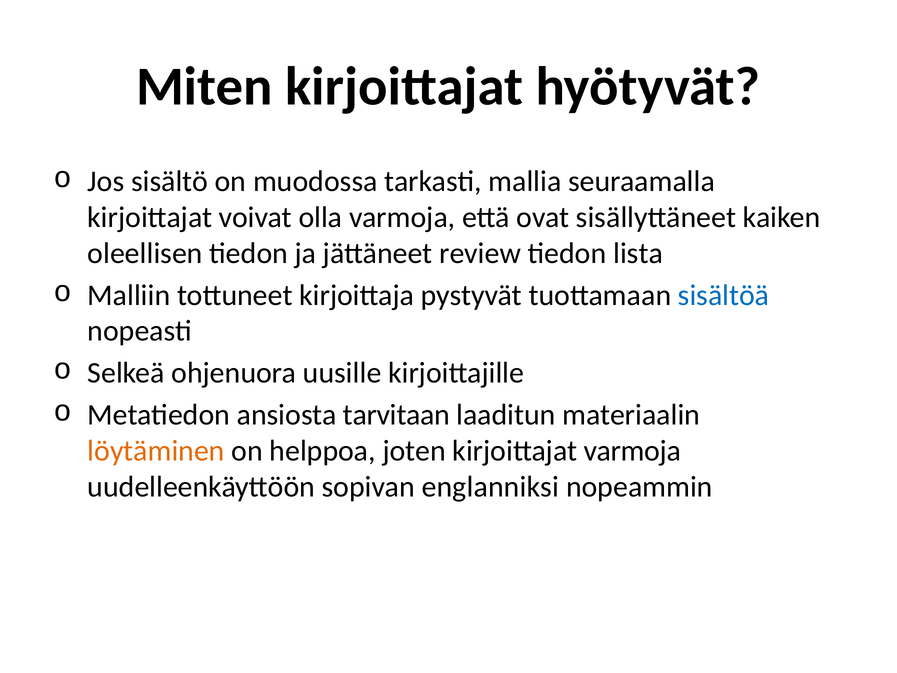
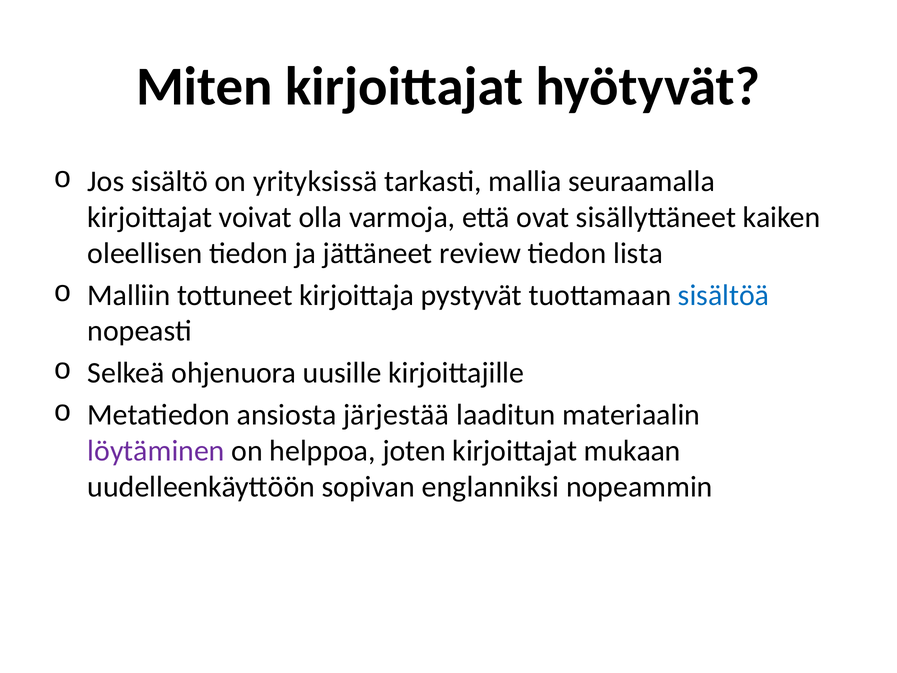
muodossa: muodossa -> yrityksissä
tarvitaan: tarvitaan -> järjestää
löytäminen colour: orange -> purple
kirjoittajat varmoja: varmoja -> mukaan
